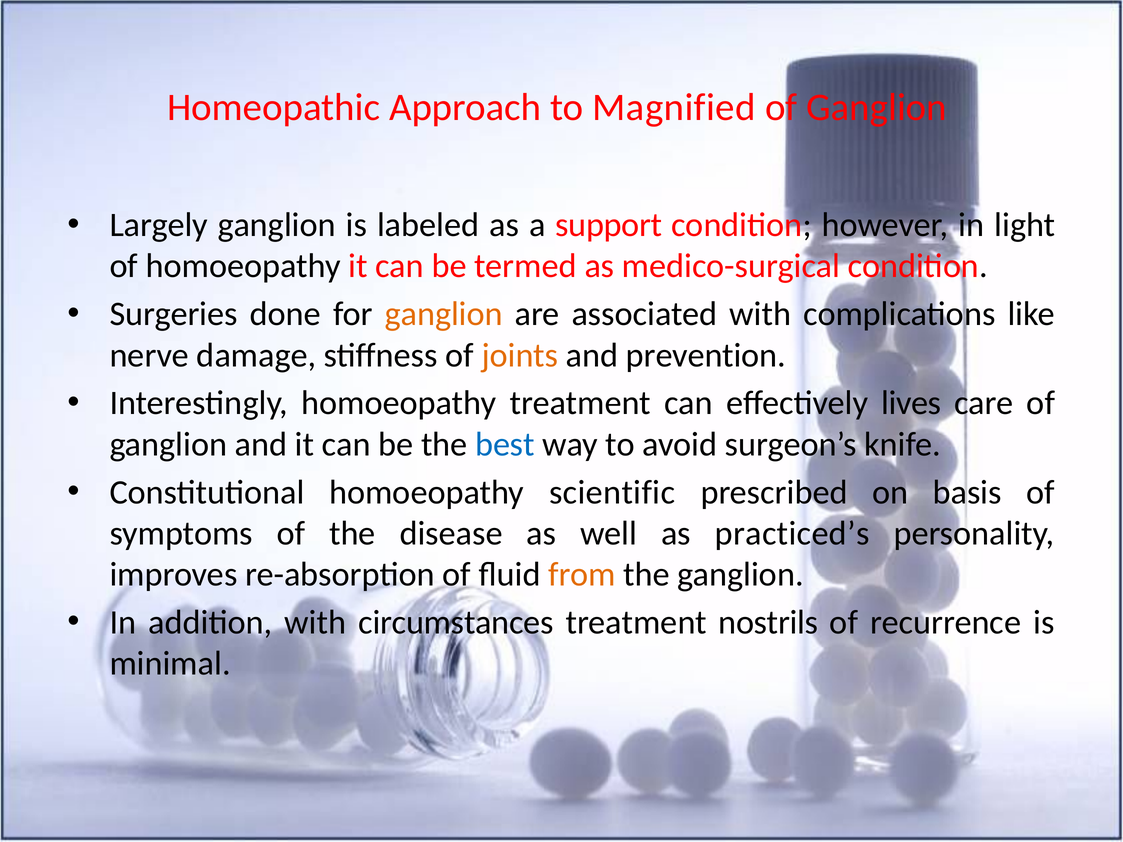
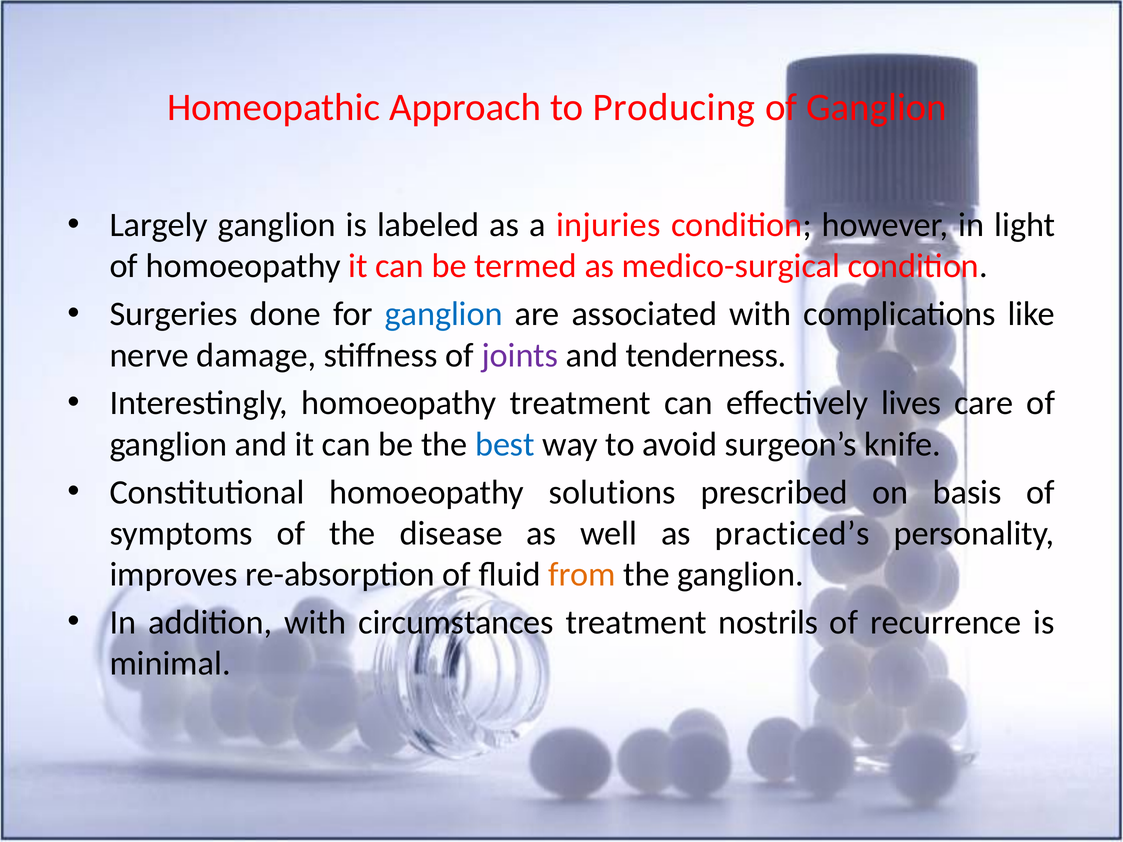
Magnified: Magnified -> Producing
support: support -> injuries
ganglion at (444, 314) colour: orange -> blue
joints colour: orange -> purple
prevention: prevention -> tenderness
scientific: scientific -> solutions
